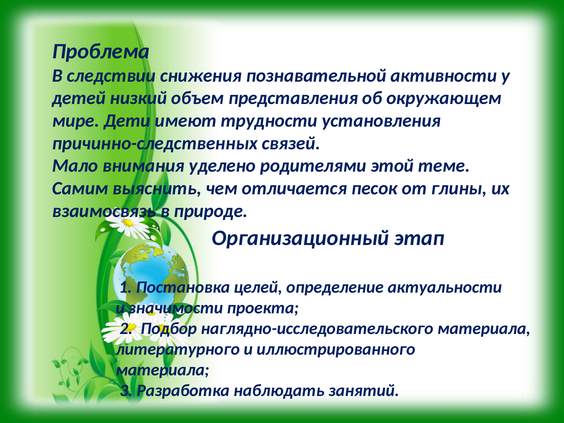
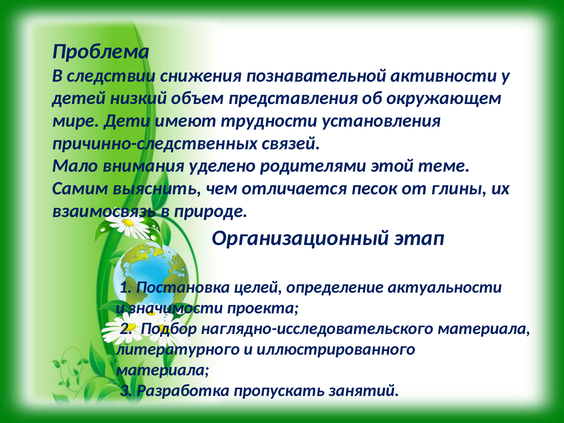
наблюдать: наблюдать -> пропускать
